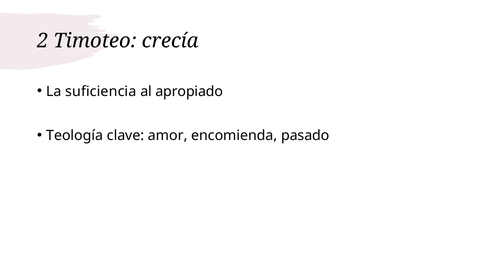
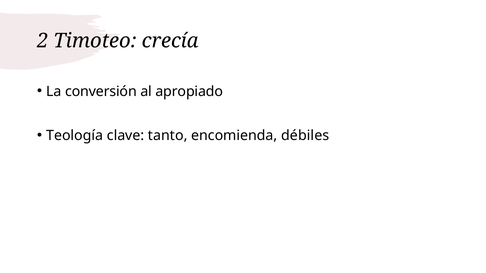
suficiencia: suficiencia -> conversión
amor: amor -> tanto
pasado: pasado -> débiles
